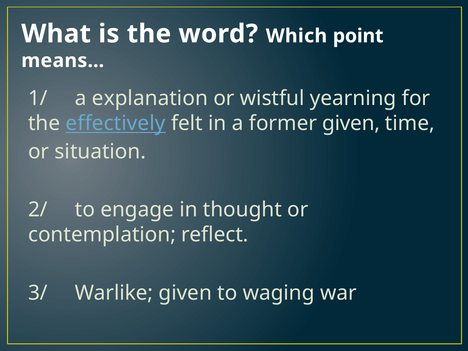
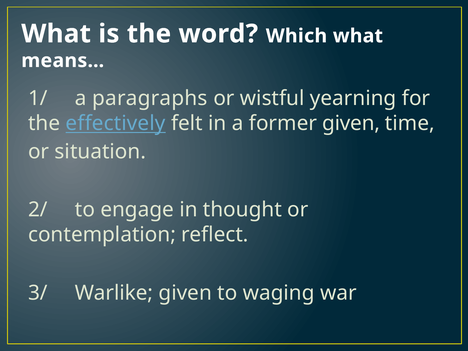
Which point: point -> what
explanation: explanation -> paragraphs
